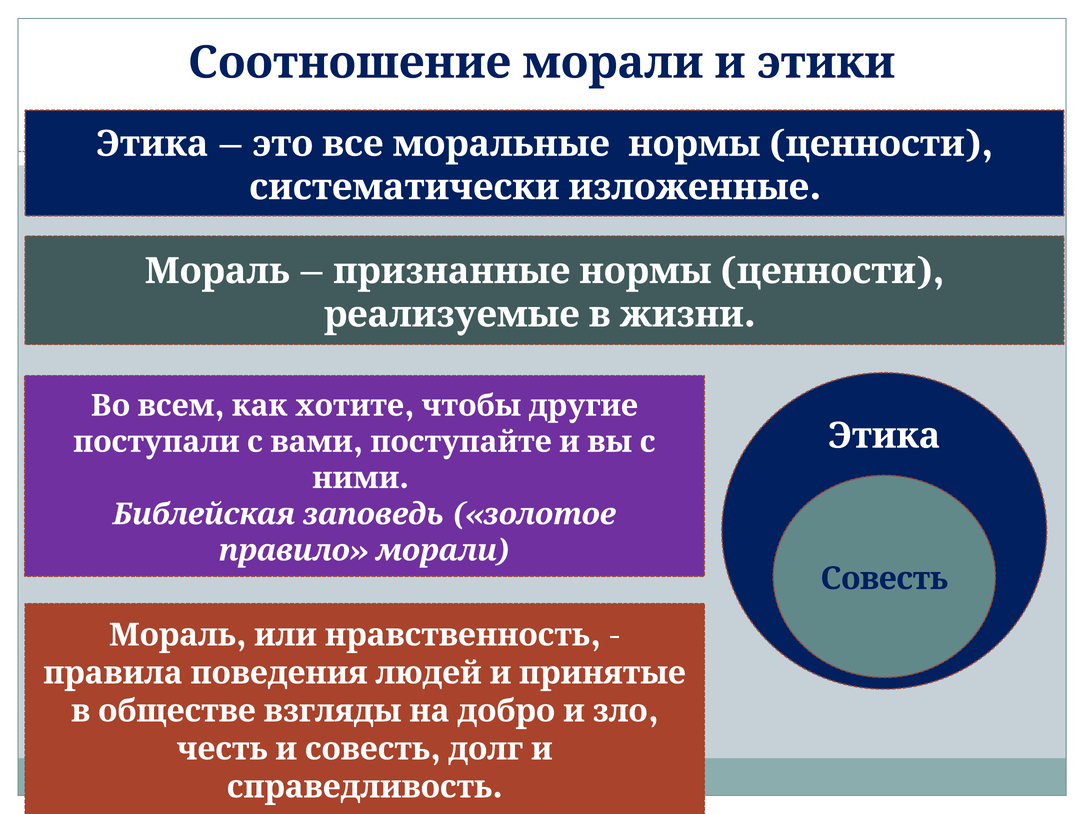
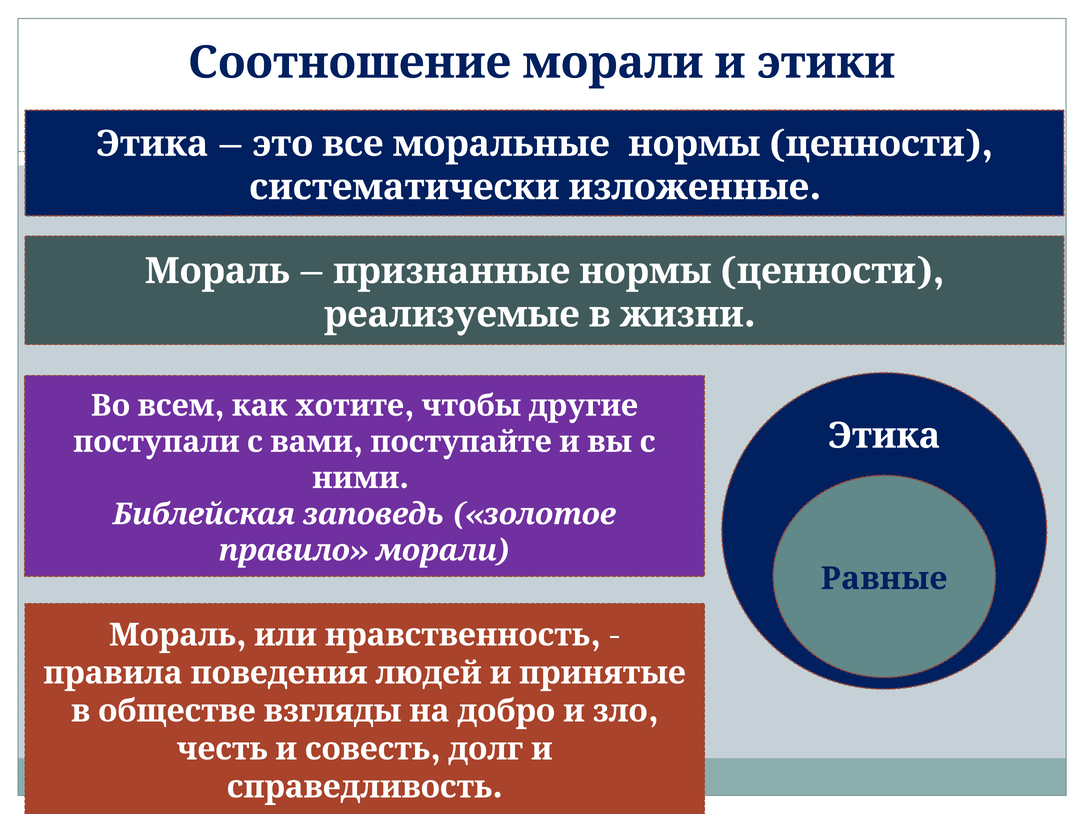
Совесть at (884, 578): Совесть -> Равные
